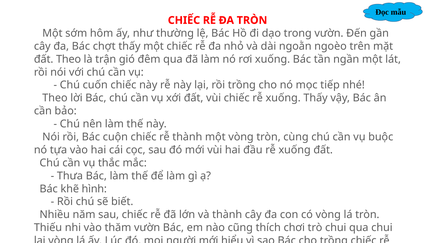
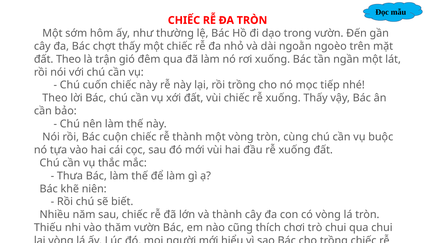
khẽ hình: hình -> niên
